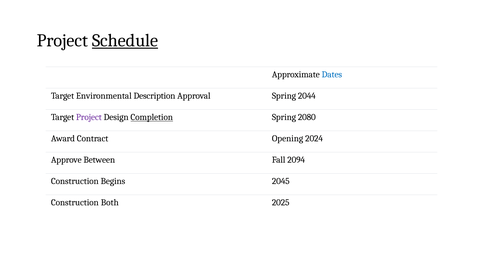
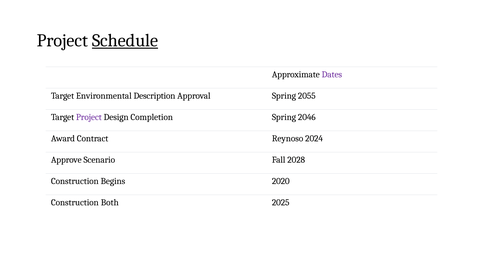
Dates colour: blue -> purple
2044: 2044 -> 2055
Completion underline: present -> none
2080: 2080 -> 2046
Opening: Opening -> Reynoso
Between: Between -> Scenario
2094: 2094 -> 2028
2045: 2045 -> 2020
